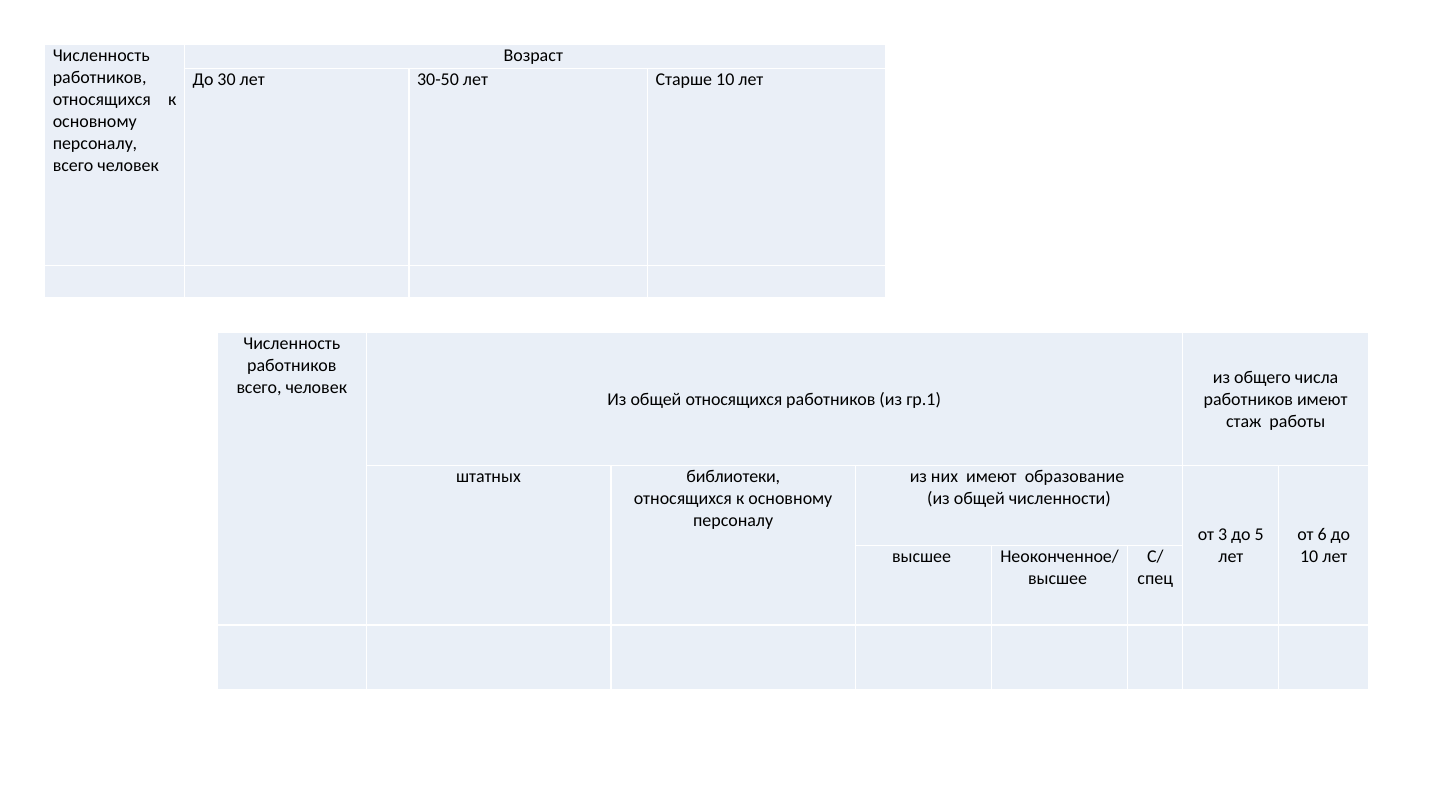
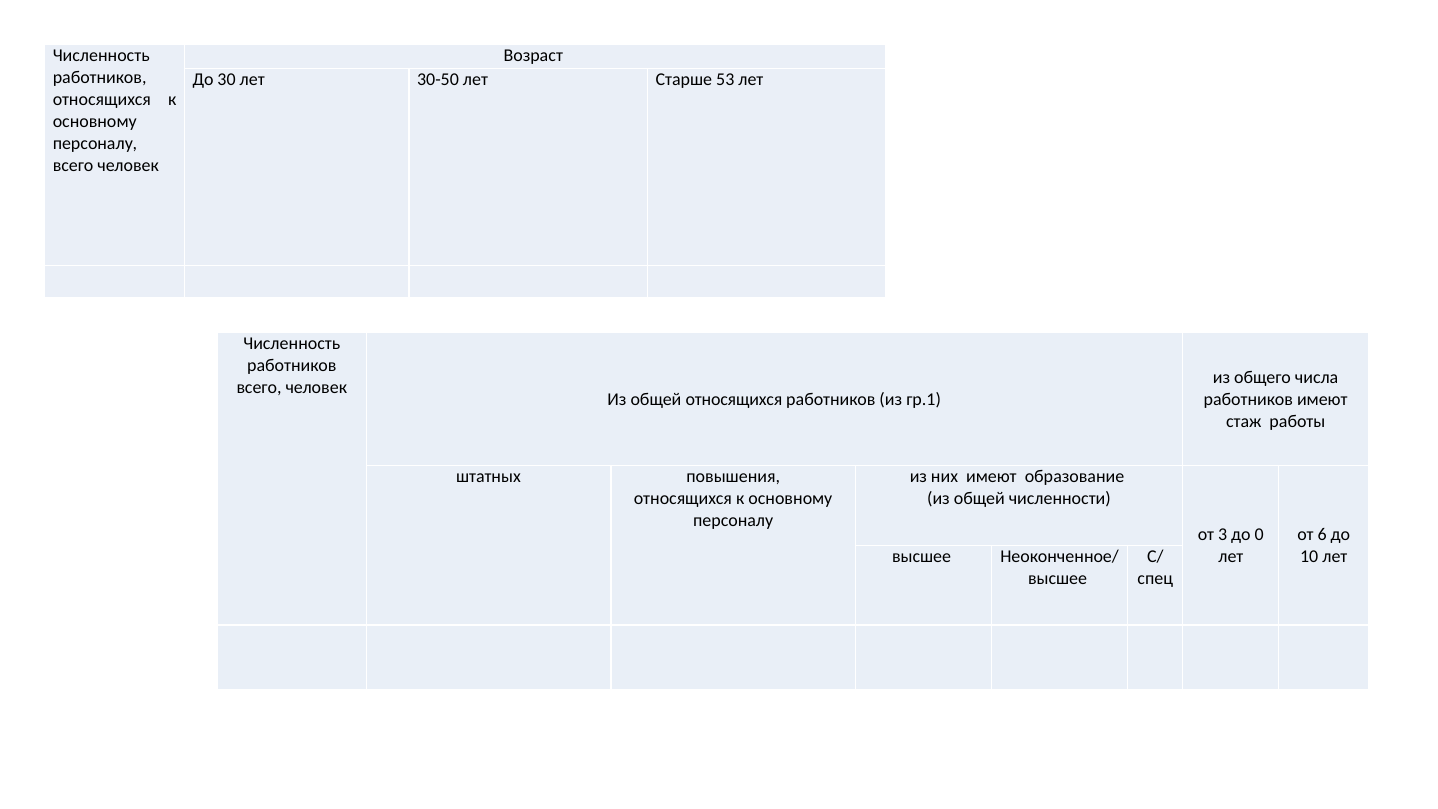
Старше 10: 10 -> 53
библиотеки: библиотеки -> повышения
5: 5 -> 0
